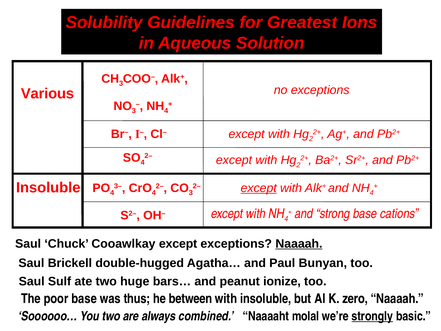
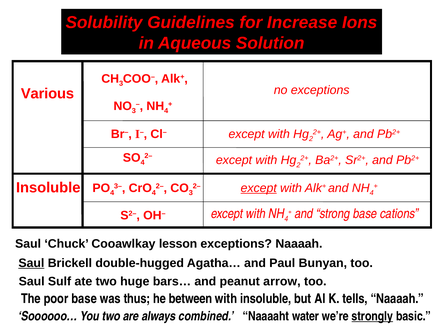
Greatest: Greatest -> Increase
Cooawlkay except: except -> lesson
Naaaah at (299, 244) underline: present -> none
Saul at (31, 263) underline: none -> present
ionize: ionize -> arrow
zero: zero -> tells
molal: molal -> water
